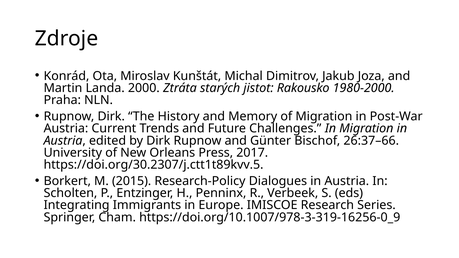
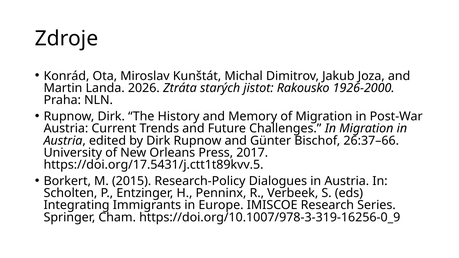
2000: 2000 -> 2026
1980-2000: 1980-2000 -> 1926-2000
https://doi.org/30.2307/j.ctt1t89kvv.5: https://doi.org/30.2307/j.ctt1t89kvv.5 -> https://doi.org/17.5431/j.ctt1t89kvv.5
